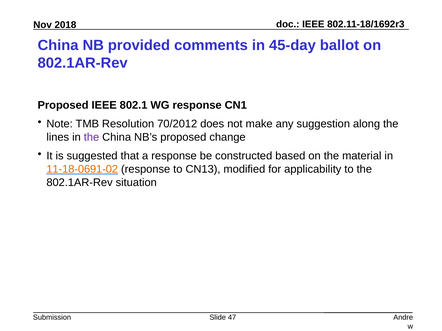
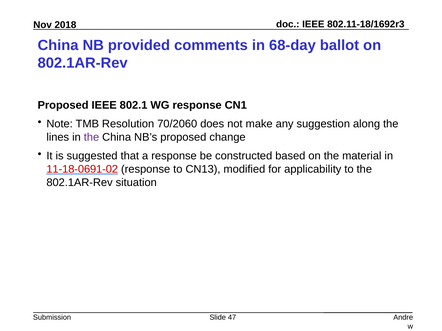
45-day: 45-day -> 68-day
70/2012: 70/2012 -> 70/2060
11-18-0691-02 colour: orange -> red
